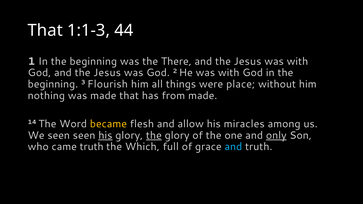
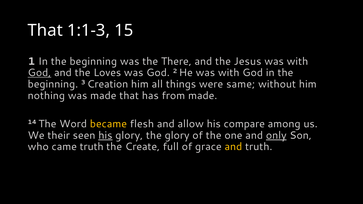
44: 44 -> 15
God at (39, 73) underline: none -> present
Jesus at (107, 73): Jesus -> Loves
Flourish: Flourish -> Creation
place: place -> same
miracles: miracles -> compare
We seen: seen -> their
the at (154, 135) underline: present -> none
Which: Which -> Create
and at (233, 147) colour: light blue -> yellow
